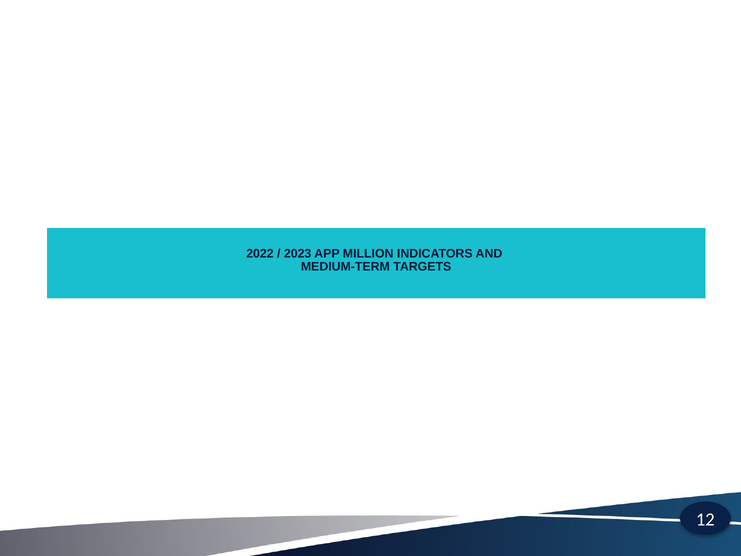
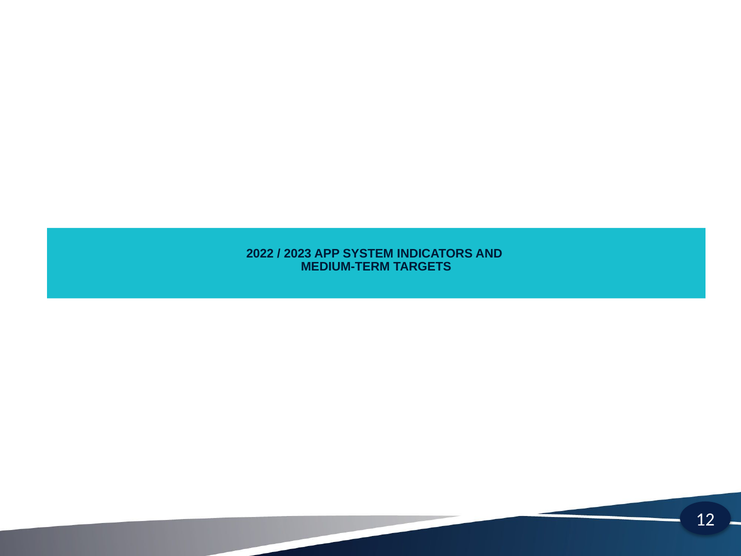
MILLION: MILLION -> SYSTEM
